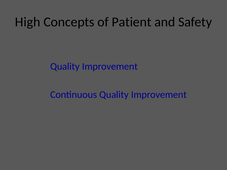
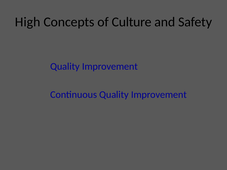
Patient: Patient -> Culture
